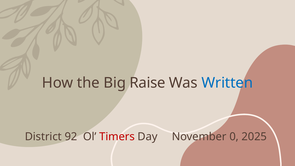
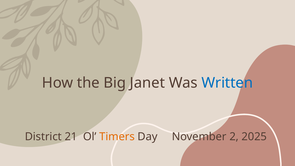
Raise: Raise -> Janet
92: 92 -> 21
Timers colour: red -> orange
0: 0 -> 2
